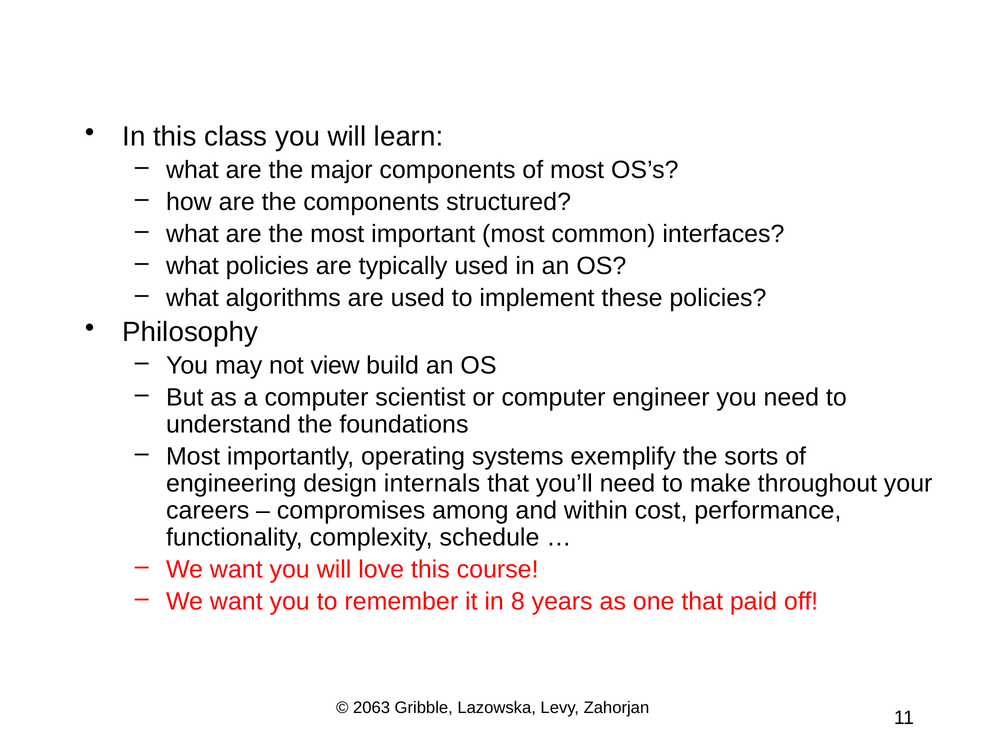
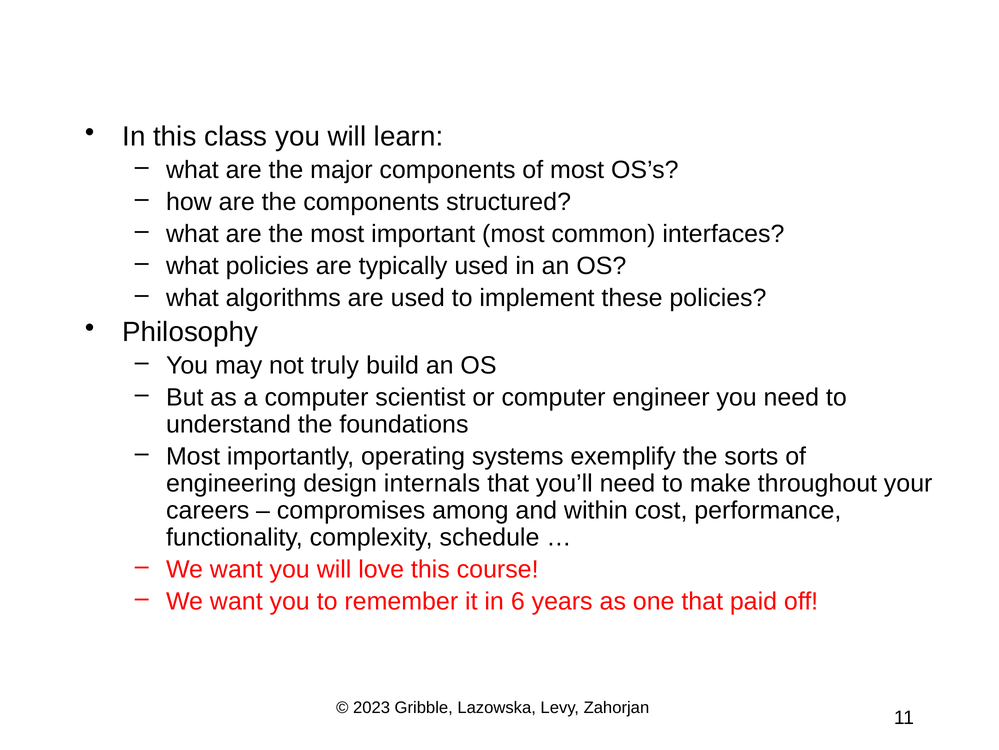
view: view -> truly
8: 8 -> 6
2063: 2063 -> 2023
